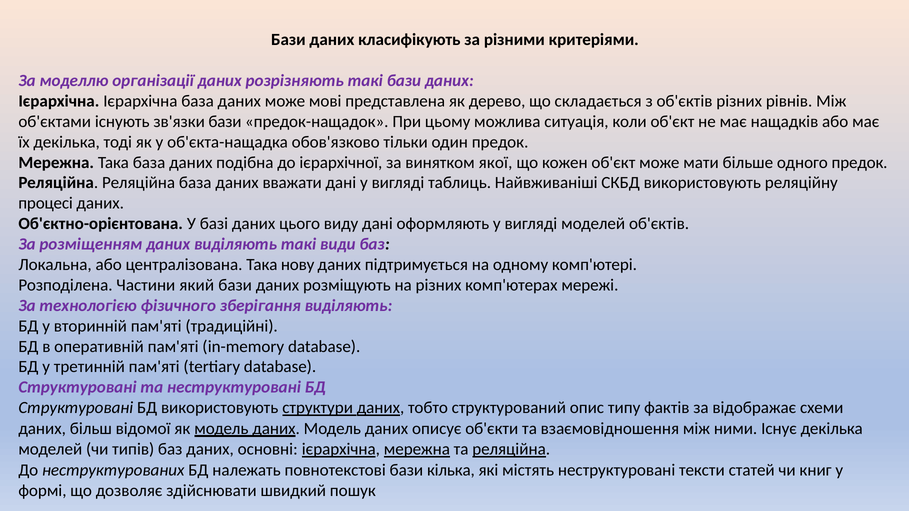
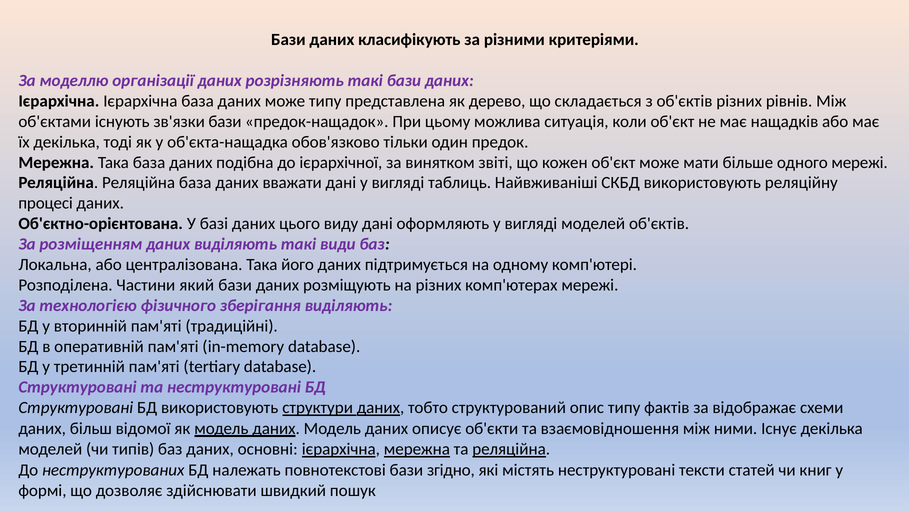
може мові: мові -> типу
якої: якої -> звіті
одного предок: предок -> мережі
нову: нову -> його
кілька: кілька -> згідно
